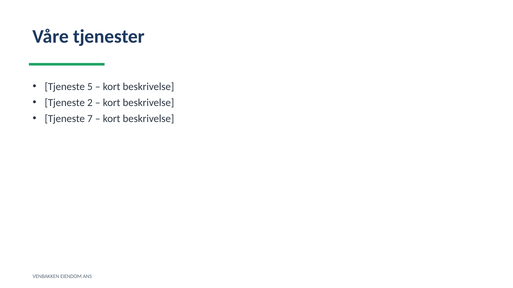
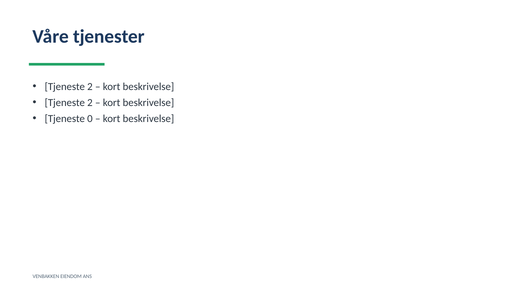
5 at (90, 87): 5 -> 2
7: 7 -> 0
